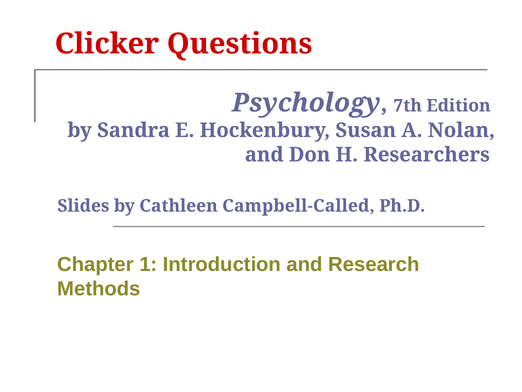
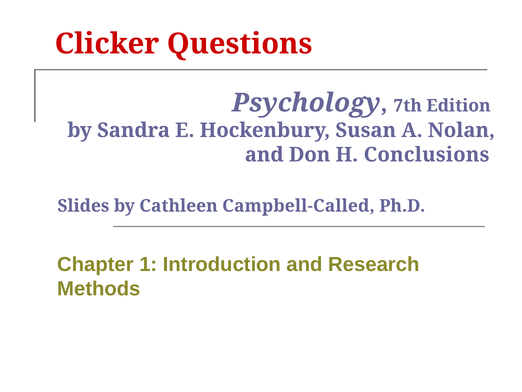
Researchers: Researchers -> Conclusions
